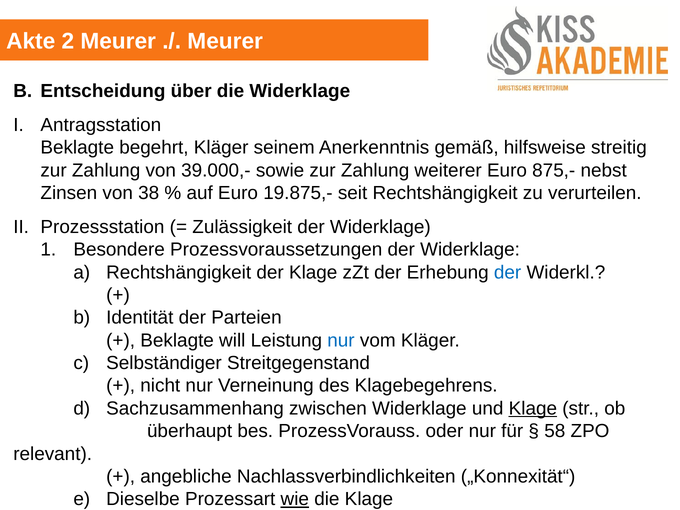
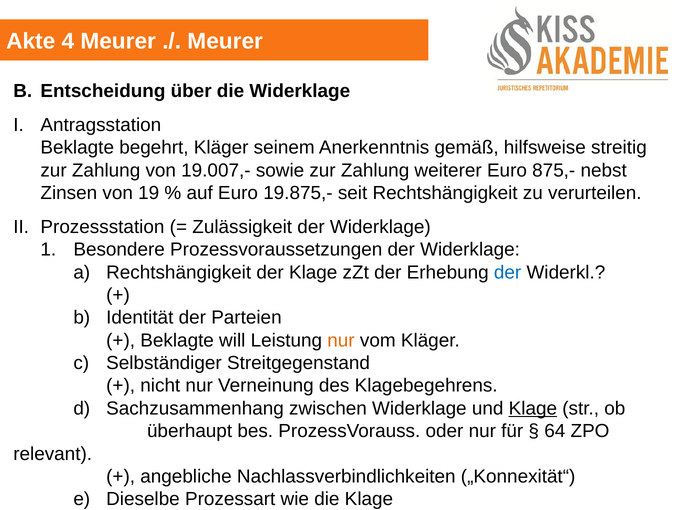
2: 2 -> 4
39.000,-: 39.000,- -> 19.007,-
38: 38 -> 19
nur at (341, 340) colour: blue -> orange
58: 58 -> 64
wie underline: present -> none
